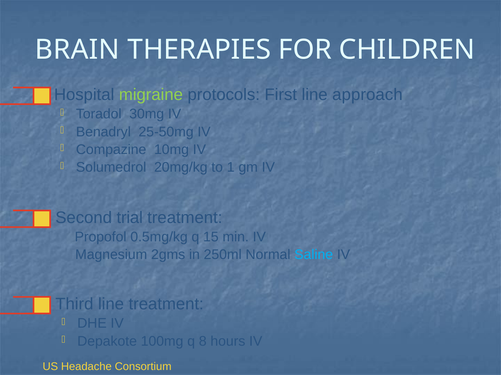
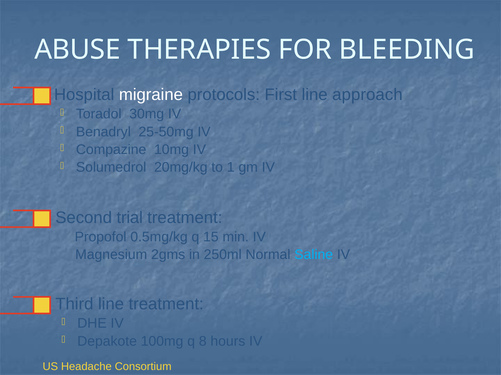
BRAIN: BRAIN -> ABUSE
CHILDREN: CHILDREN -> BLEEDING
migraine colour: light green -> white
